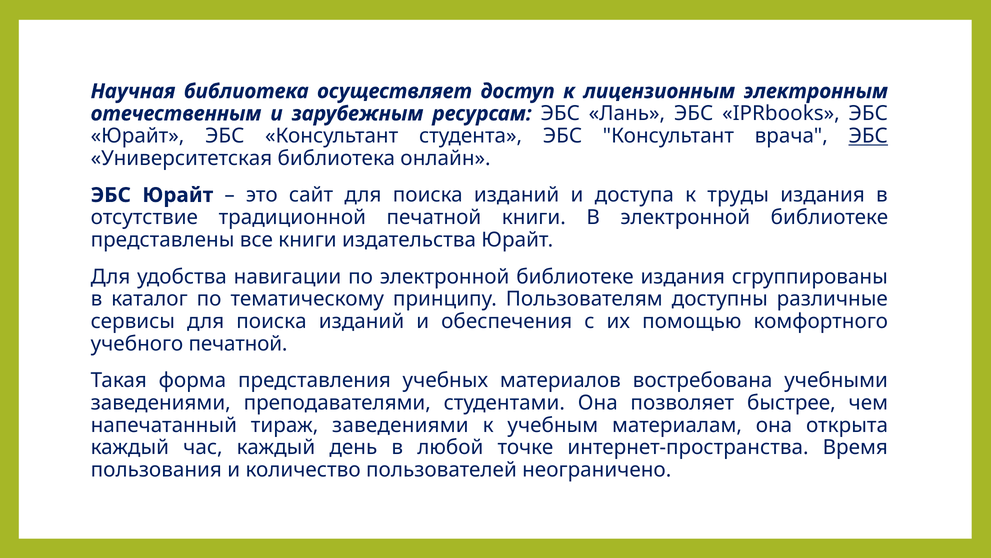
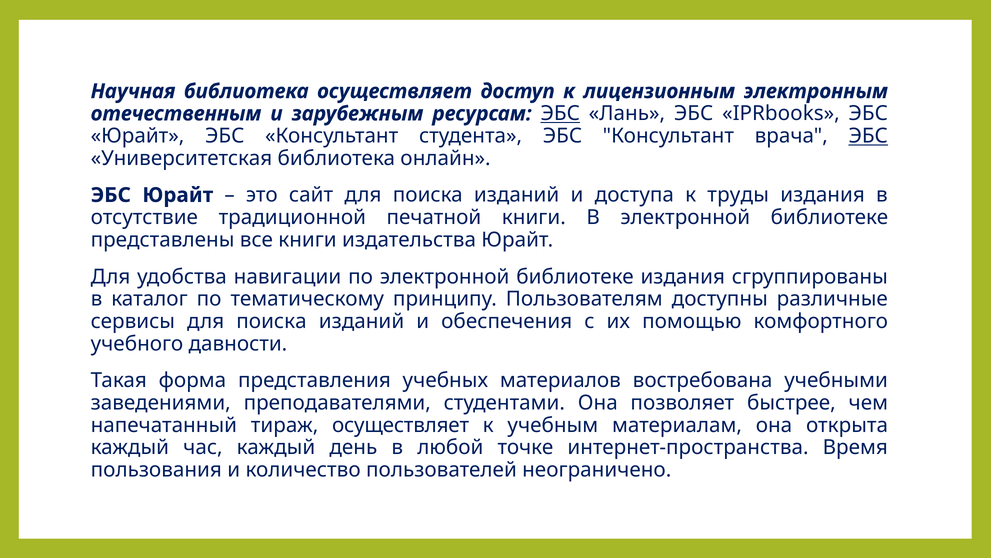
ЭБС at (560, 114) underline: none -> present
учебного печатной: печатной -> давности
тираж заведениями: заведениями -> осуществляет
